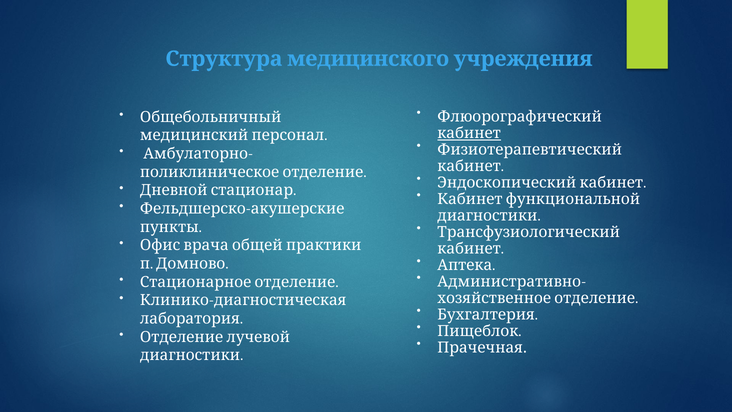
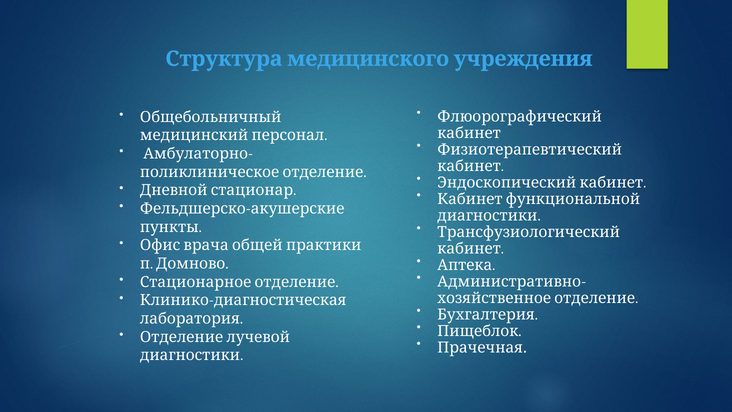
кабинет at (469, 133) underline: present -> none
